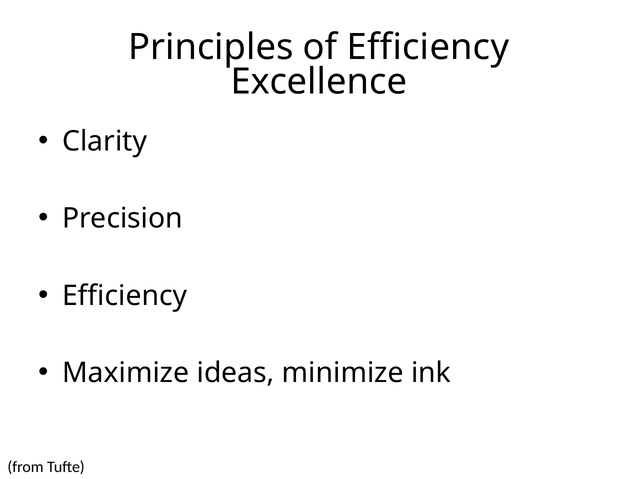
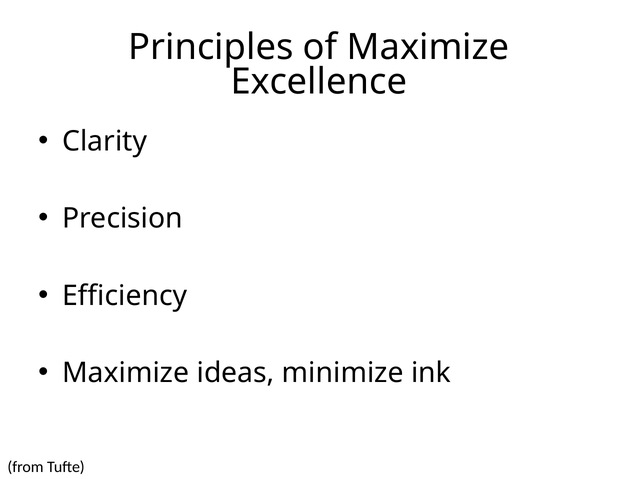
of Efficiency: Efficiency -> Maximize
